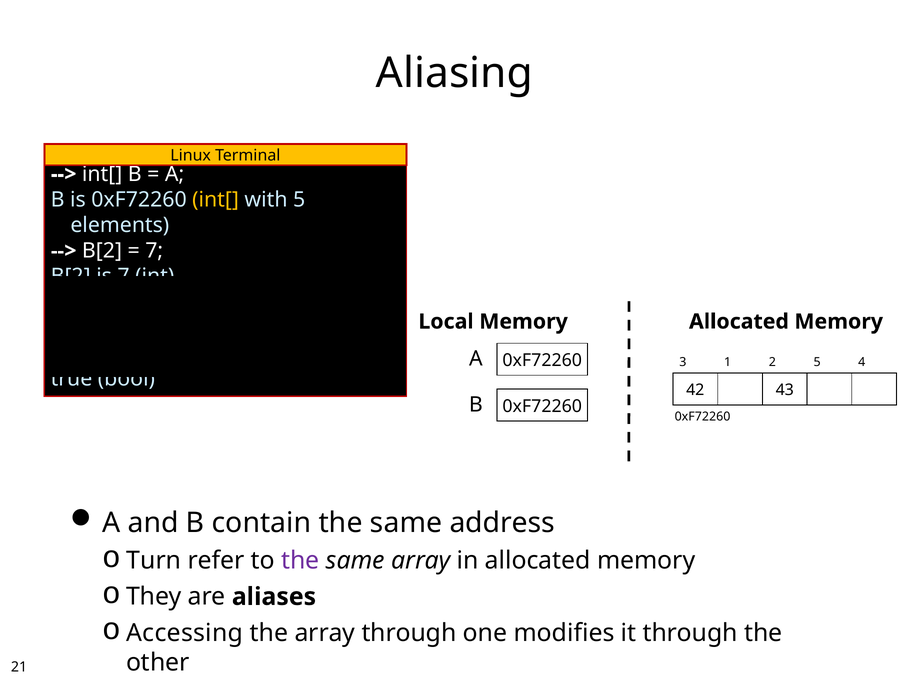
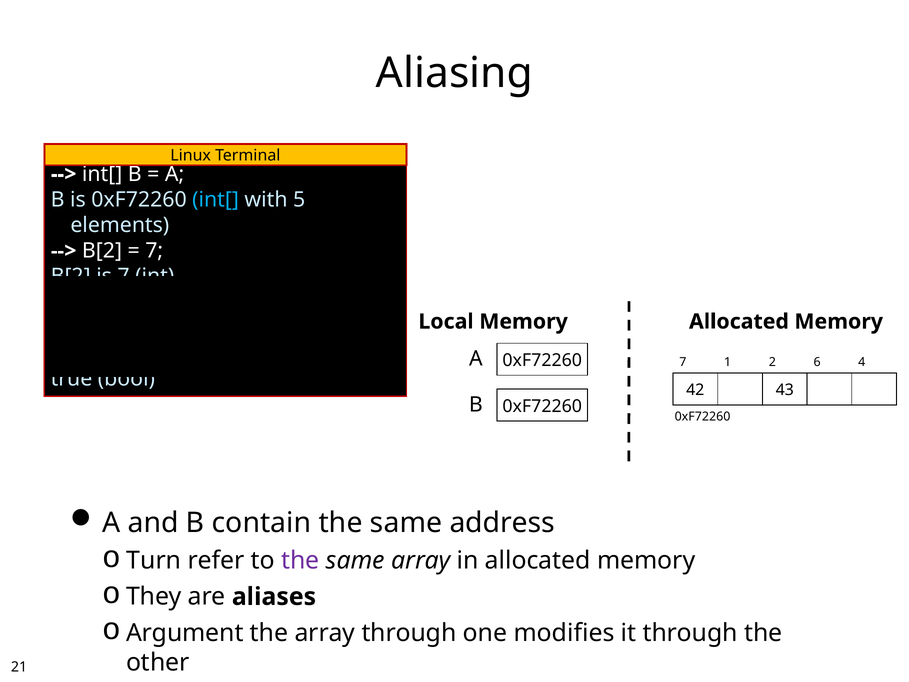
int[ at (216, 200) colour: yellow -> light blue
0xF72260 3: 3 -> 7
2 5: 5 -> 6
Accessing: Accessing -> Argument
